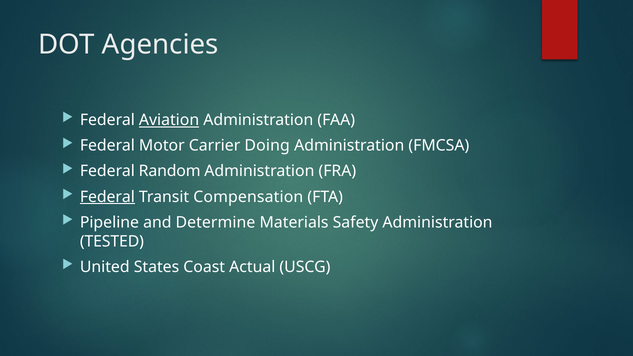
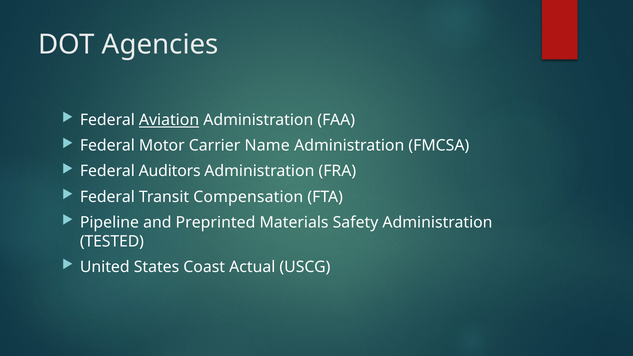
Doing: Doing -> Name
Random: Random -> Auditors
Federal at (107, 197) underline: present -> none
Determine: Determine -> Preprinted
